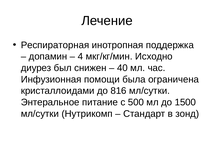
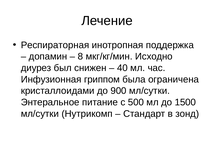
4: 4 -> 8
помощи: помощи -> гриппом
816: 816 -> 900
